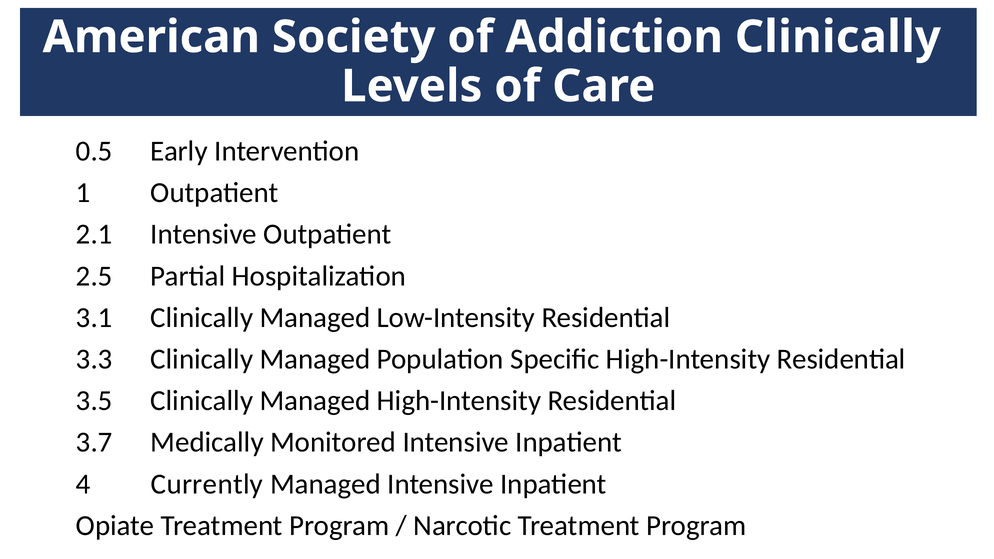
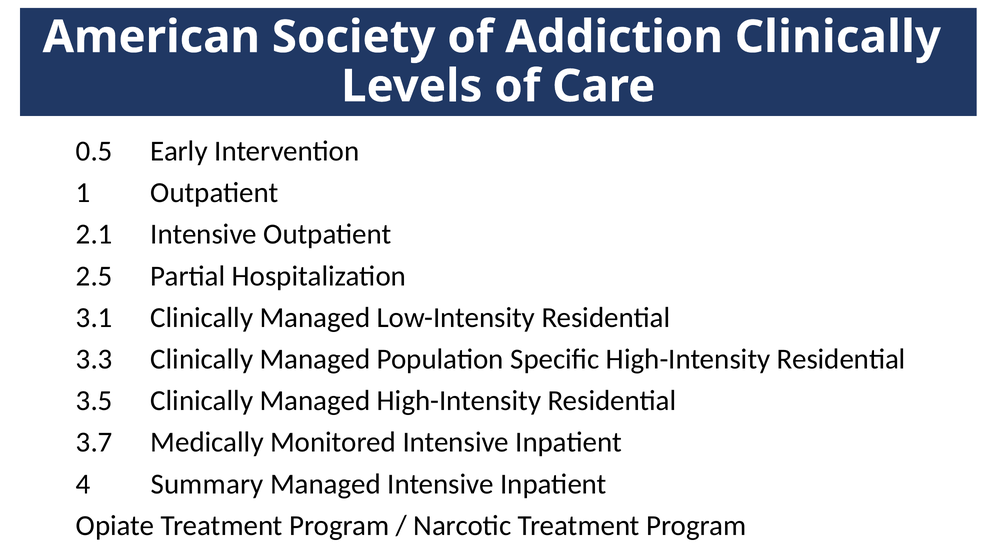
Currently: Currently -> Summary
